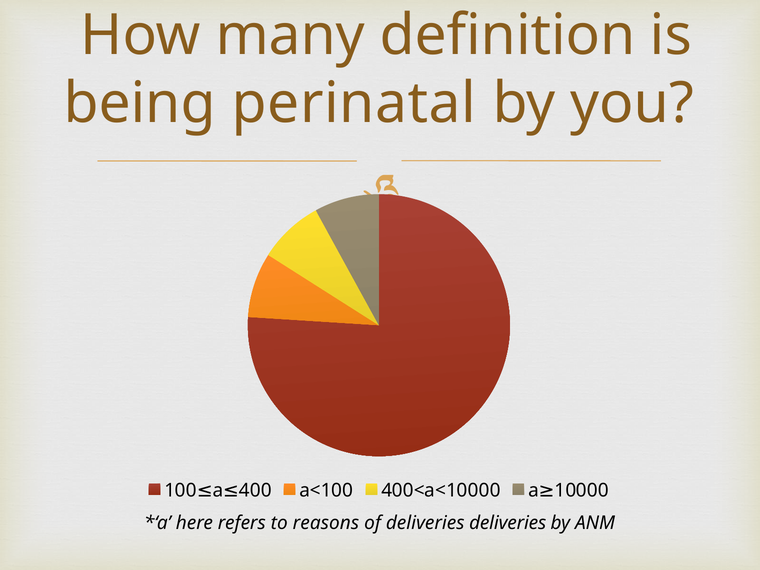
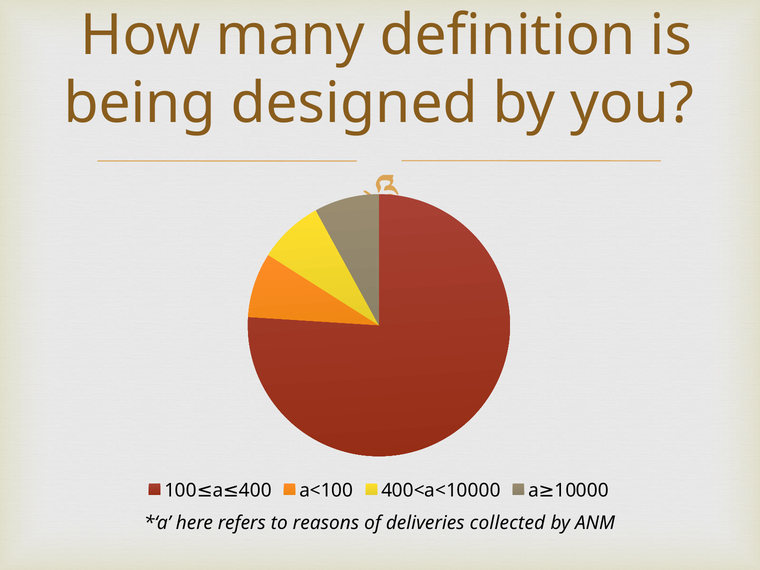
perinatal: perinatal -> designed
deliveries deliveries: deliveries -> collected
